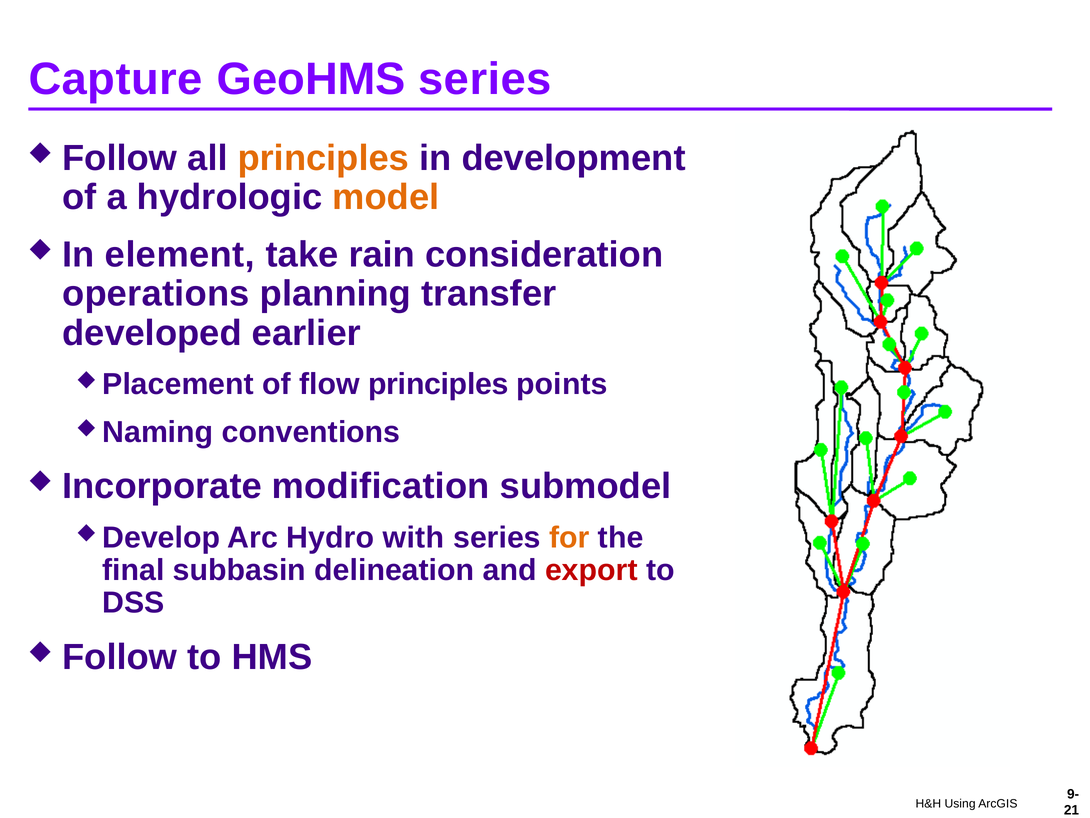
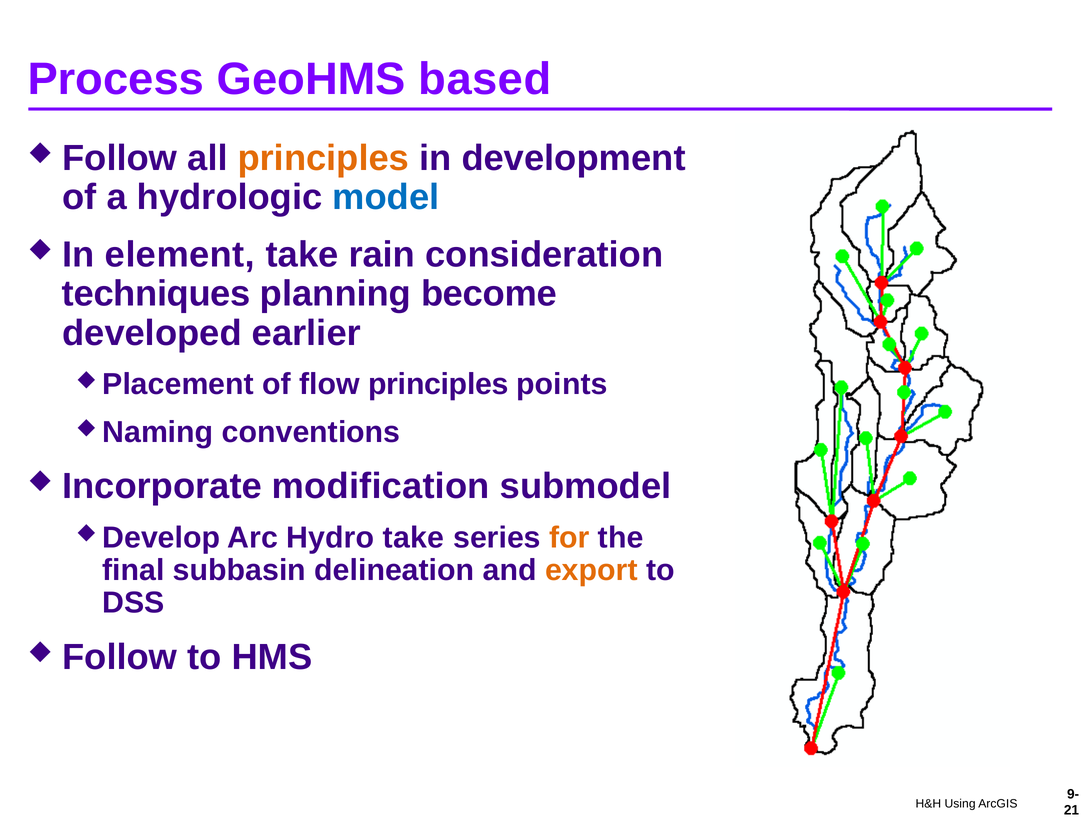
Capture: Capture -> Process
GeoHMS series: series -> based
model colour: orange -> blue
operations: operations -> techniques
transfer: transfer -> become
Hydro with: with -> take
export colour: red -> orange
